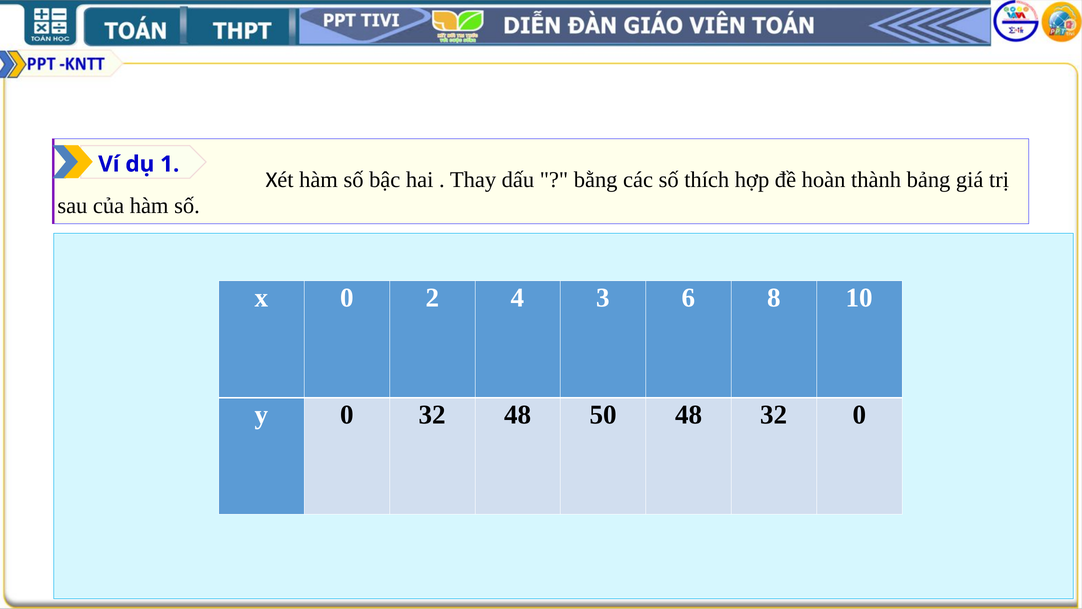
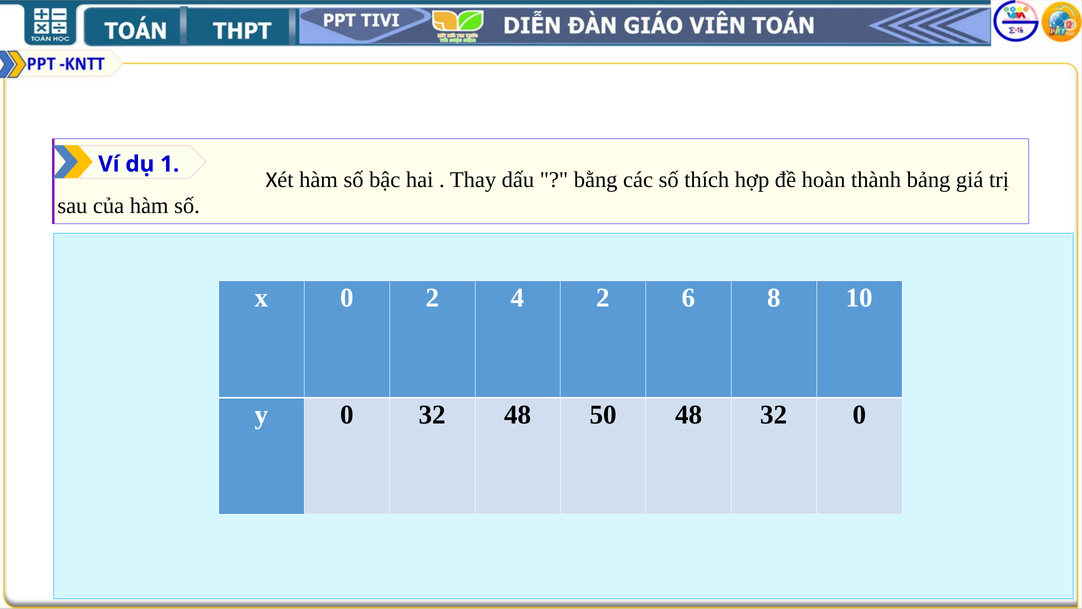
4 3: 3 -> 2
